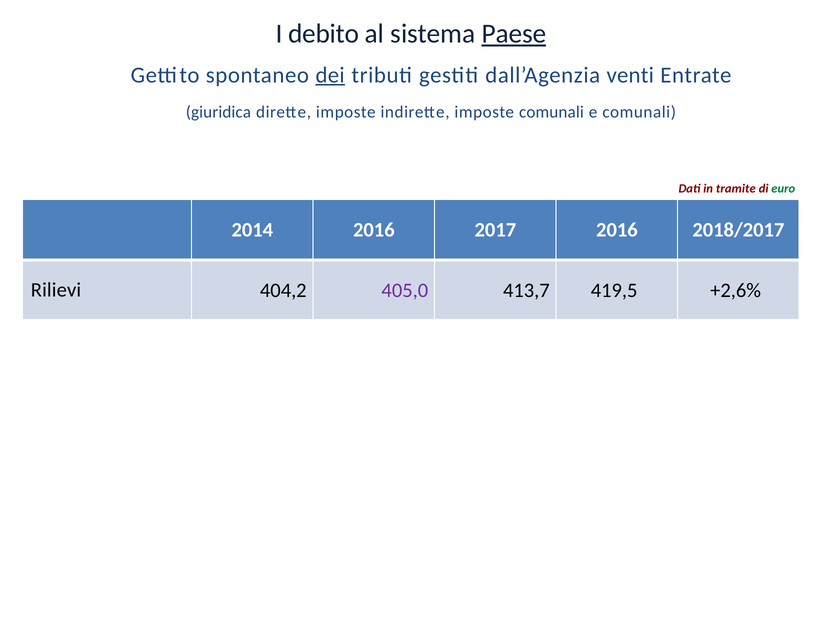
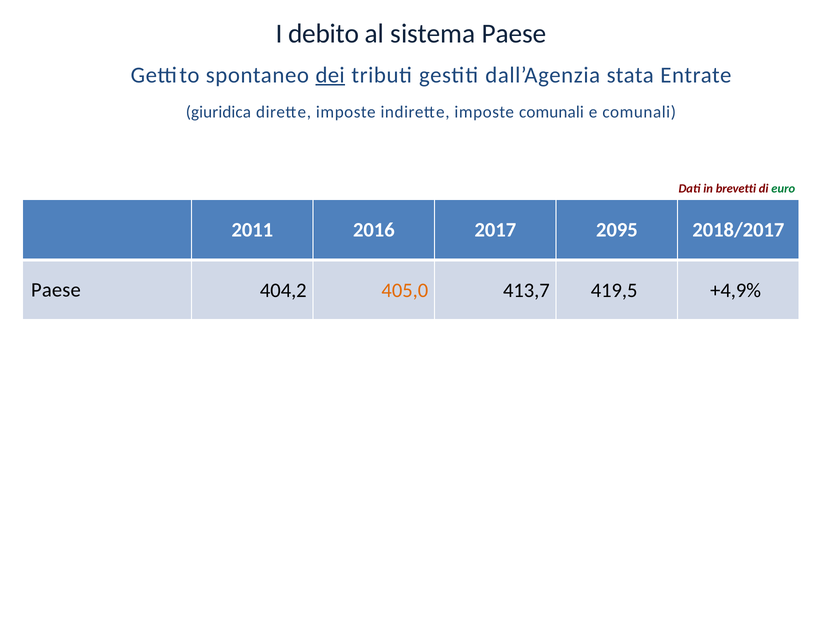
Paese at (514, 34) underline: present -> none
venti: venti -> stata
tramite: tramite -> brevetti
2014: 2014 -> 2011
2017 2016: 2016 -> 2095
Rilievi at (56, 290): Rilievi -> Paese
405,0 colour: purple -> orange
+2,6%: +2,6% -> +4,9%
